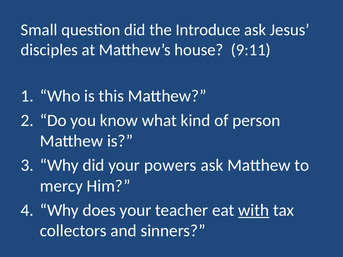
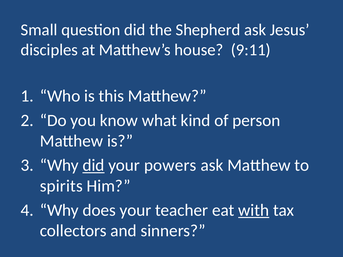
Introduce: Introduce -> Shepherd
did at (94, 165) underline: none -> present
mercy: mercy -> spirits
